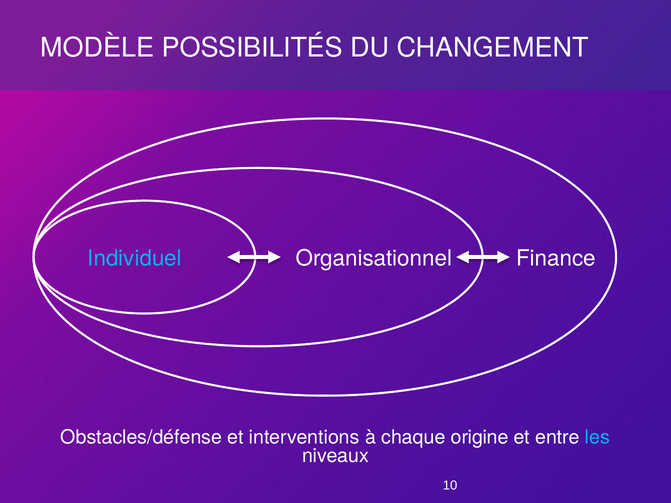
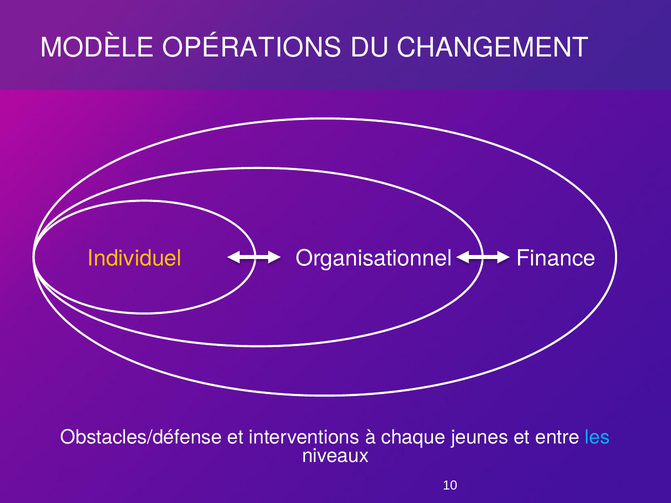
POSSIBILITÉS: POSSIBILITÉS -> OPÉRATIONS
Individuel colour: light blue -> yellow
origine: origine -> jeunes
